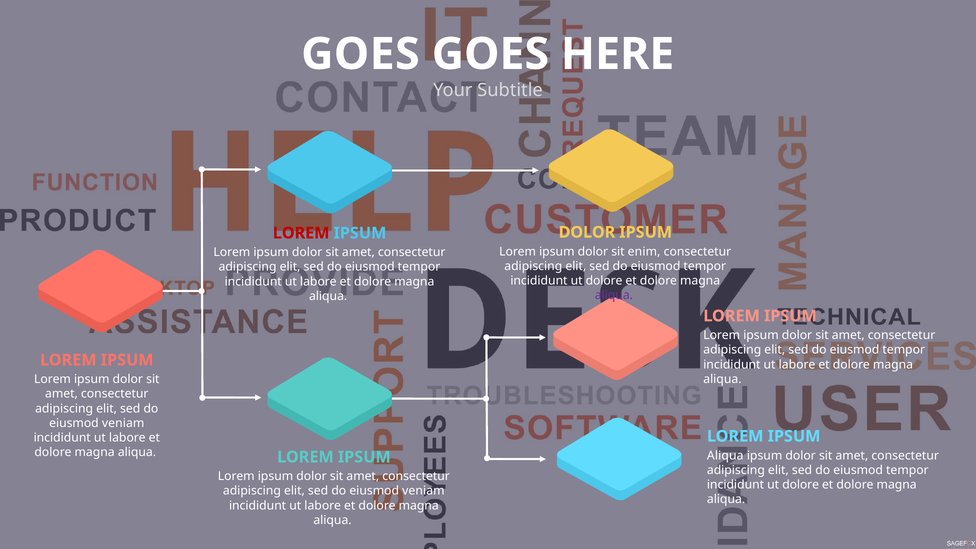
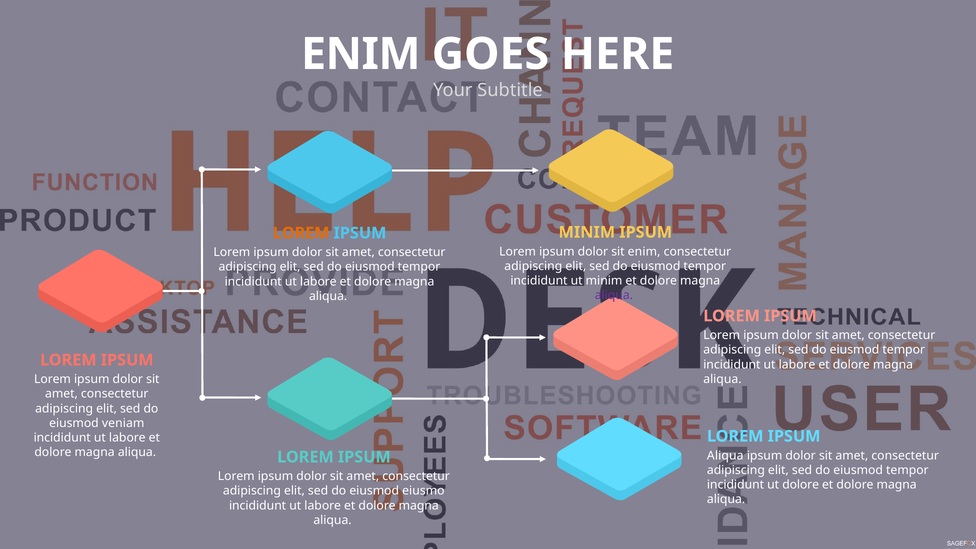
GOES at (360, 54): GOES -> ENIM
DOLOR at (587, 232): DOLOR -> MINIM
LOREM at (301, 233) colour: red -> orange
dolore at (604, 281): dolore -> minim
veniam at (423, 491): veniam -> eiusmo
